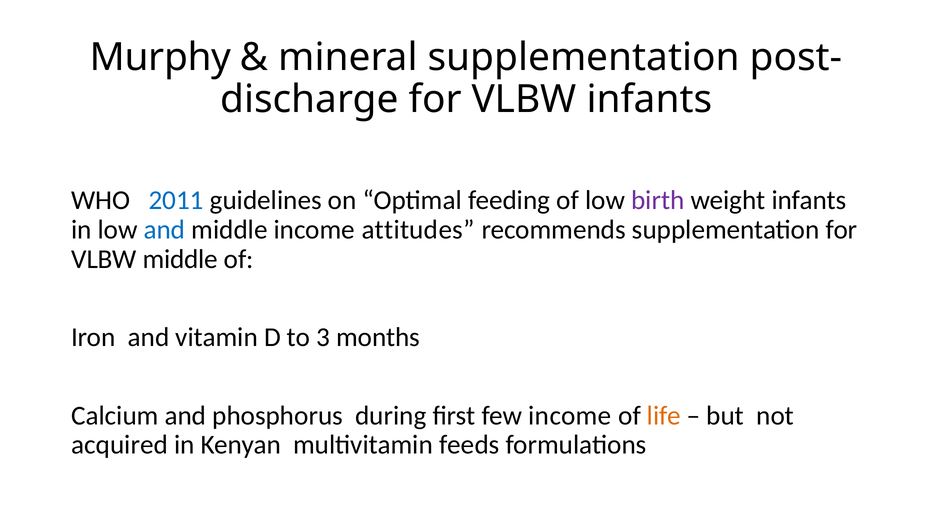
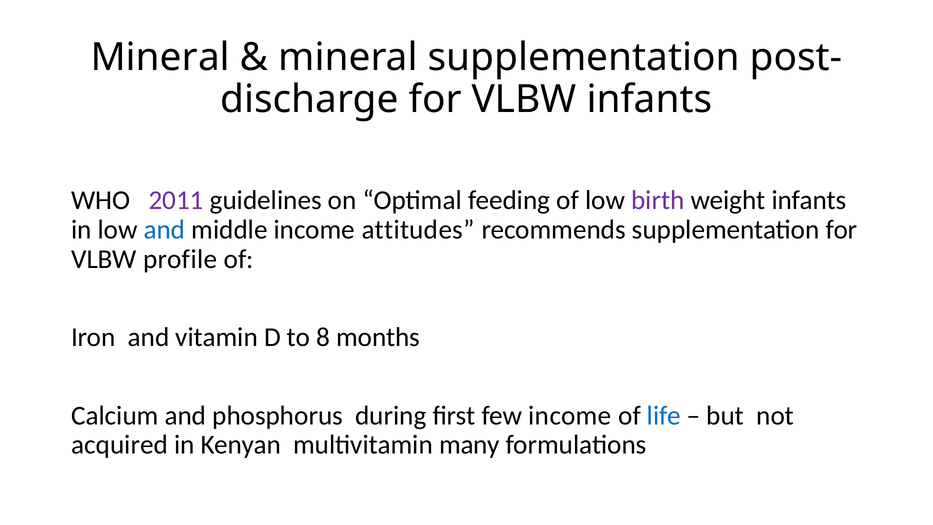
Murphy at (160, 57): Murphy -> Mineral
2011 colour: blue -> purple
VLBW middle: middle -> profile
3: 3 -> 8
life colour: orange -> blue
feeds: feeds -> many
